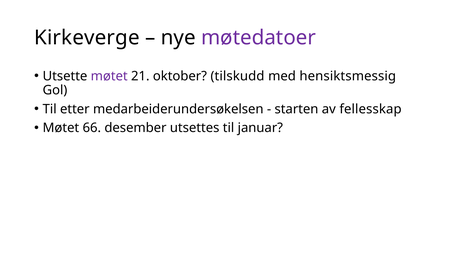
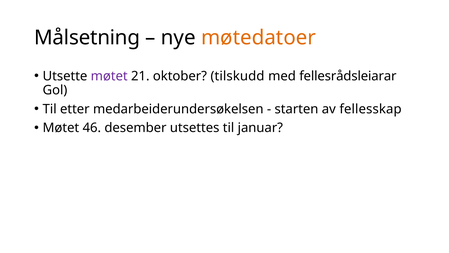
Kirkeverge: Kirkeverge -> Målsetning
møtedatoer colour: purple -> orange
hensiktsmessig: hensiktsmessig -> fellesrådsleiarar
66: 66 -> 46
